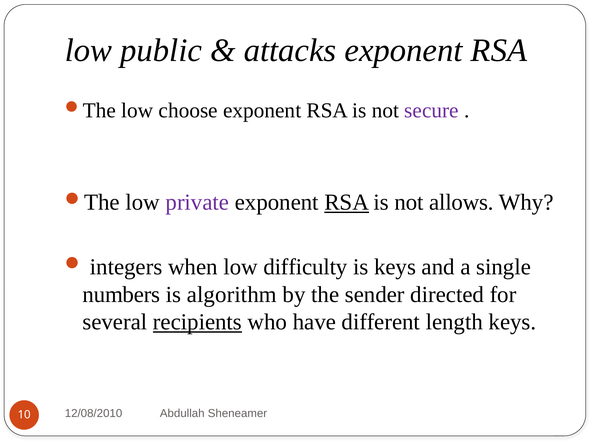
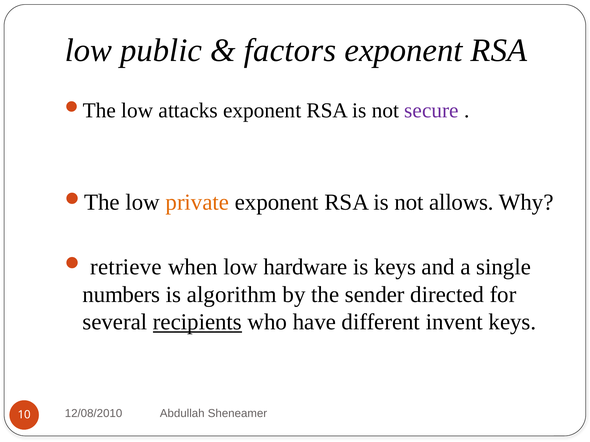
attacks: attacks -> factors
choose: choose -> attacks
private colour: purple -> orange
RSA at (347, 203) underline: present -> none
integers: integers -> retrieve
difficulty: difficulty -> hardware
length: length -> invent
